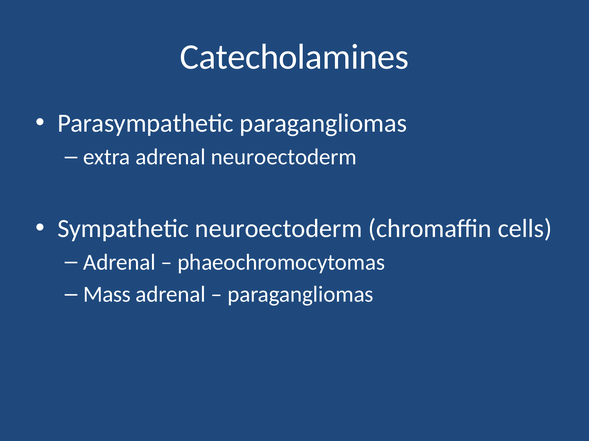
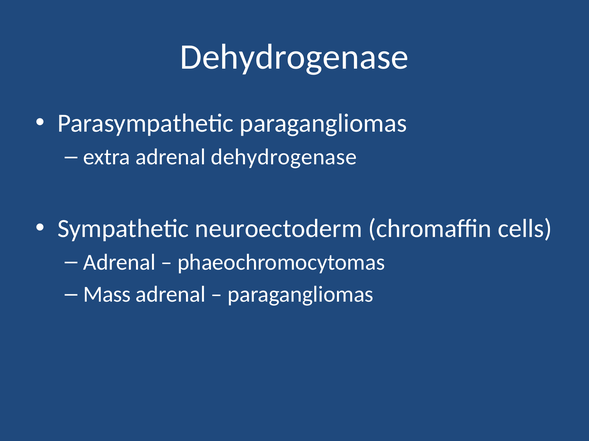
Catecholamines at (294, 57): Catecholamines -> Dehydrogenase
adrenal neuroectoderm: neuroectoderm -> dehydrogenase
